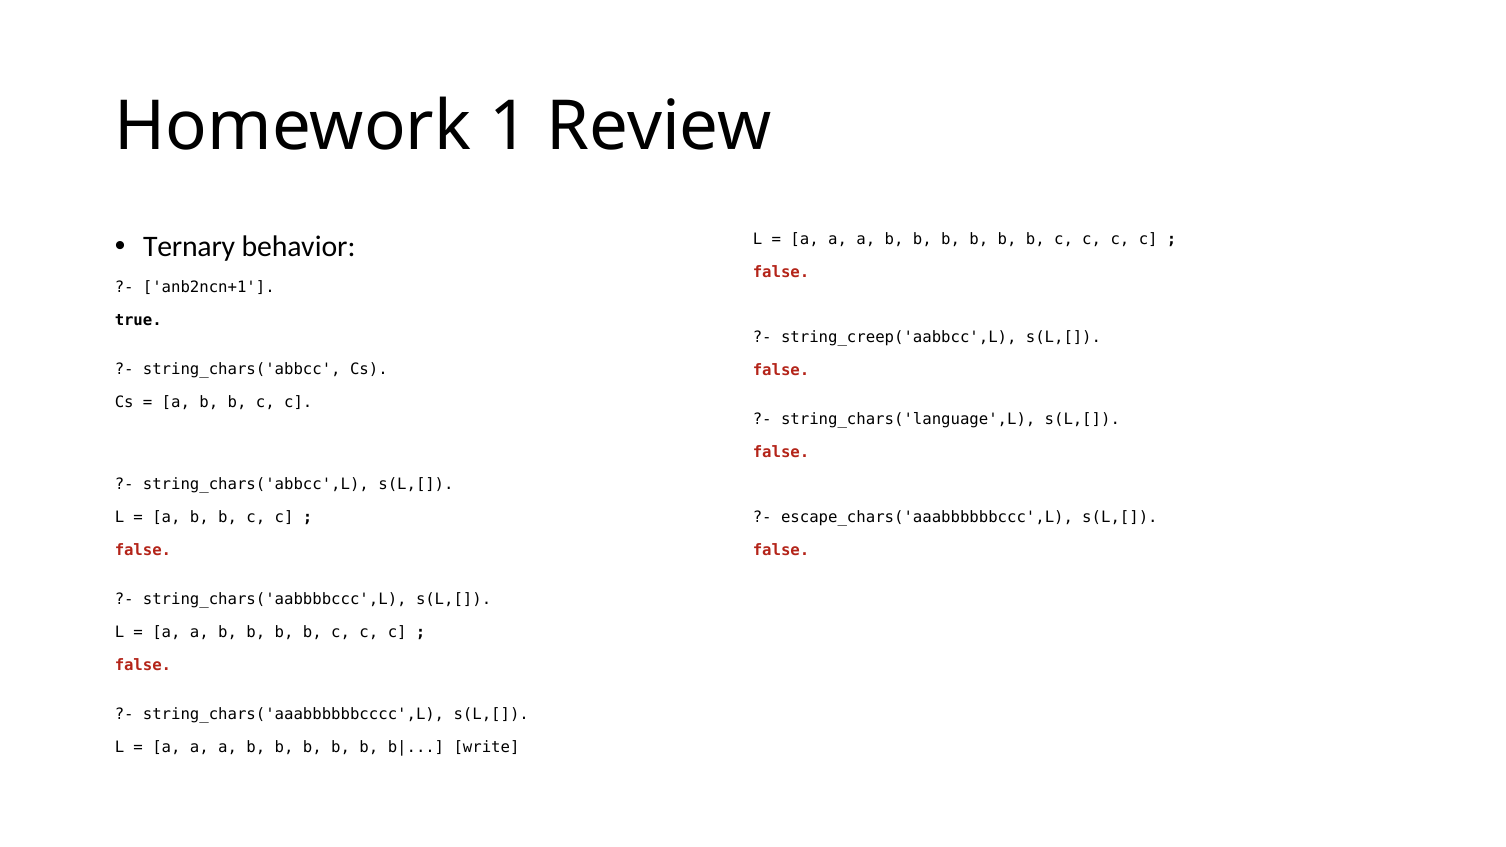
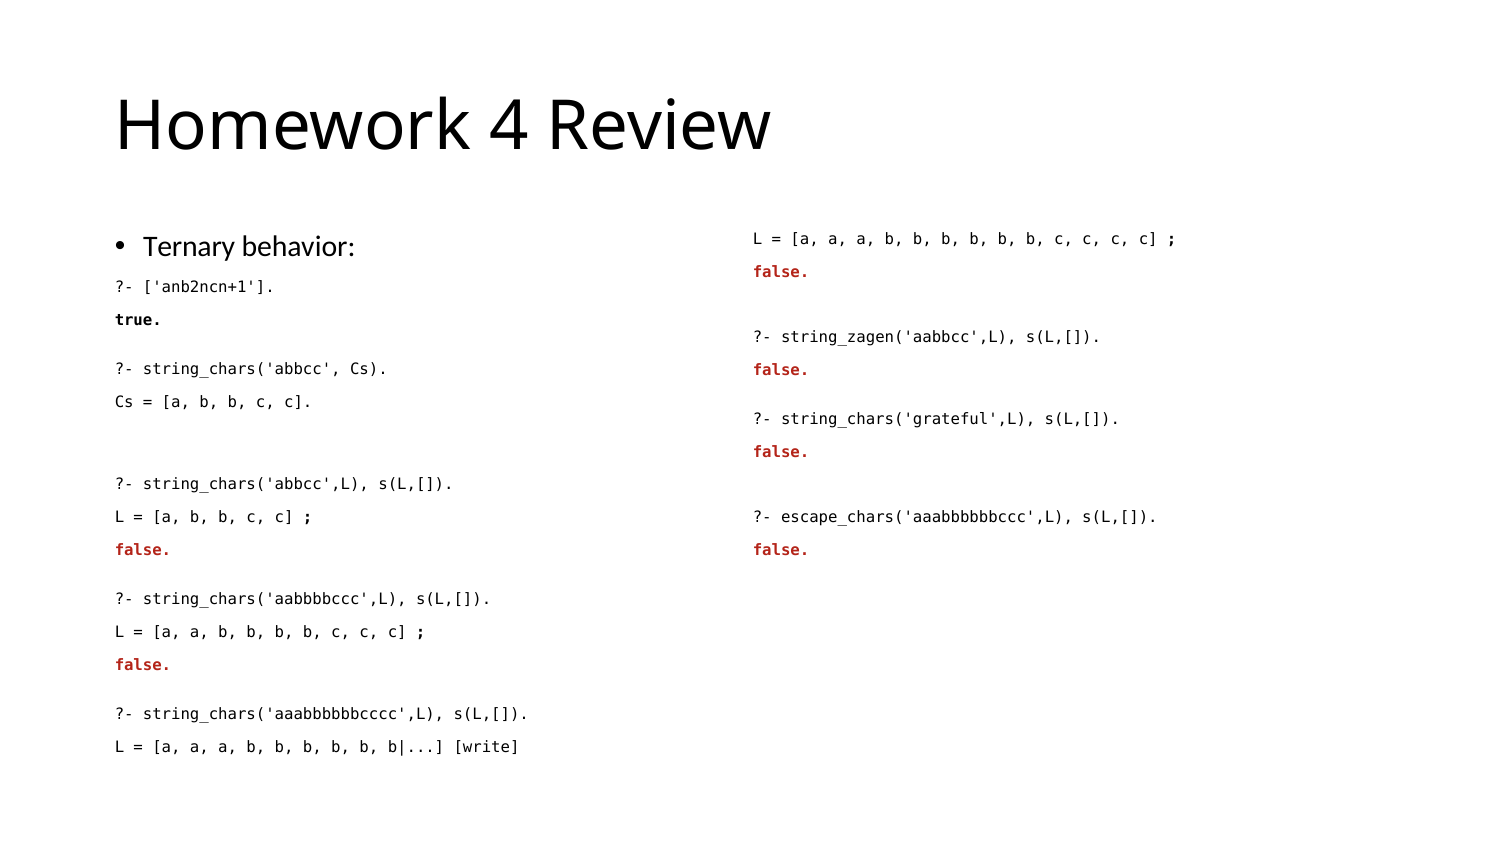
1: 1 -> 4
string_creep('aabbcc',L: string_creep('aabbcc',L -> string_zagen('aabbcc',L
string_chars('language',L: string_chars('language',L -> string_chars('grateful',L
